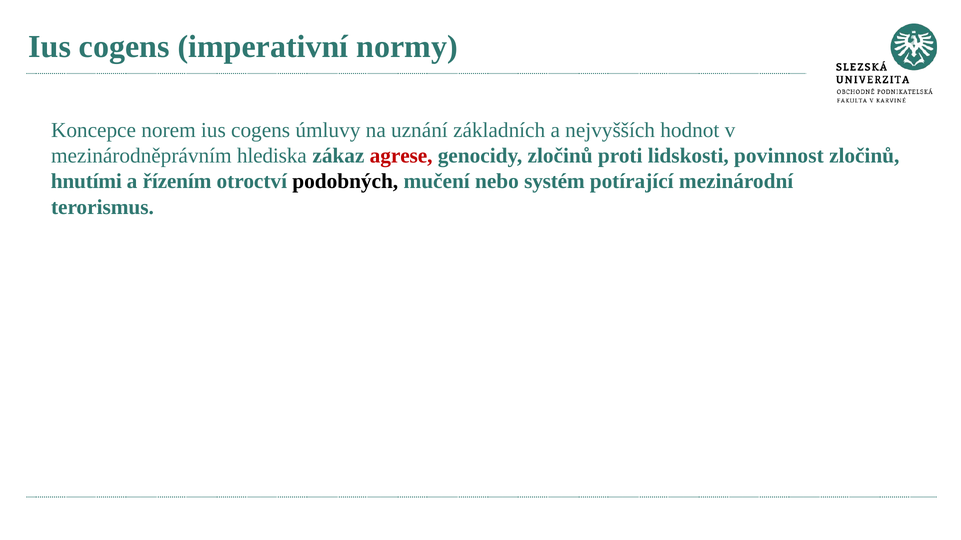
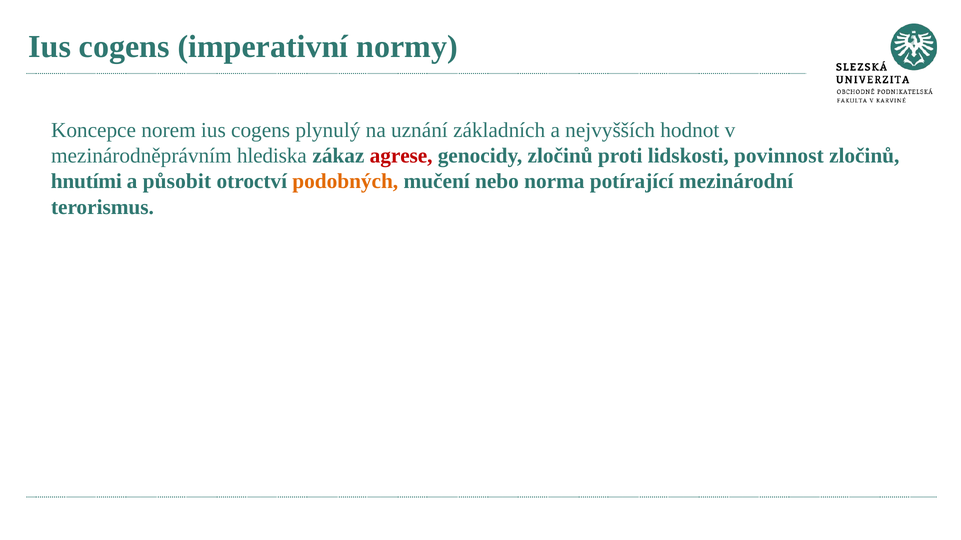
úmluvy: úmluvy -> plynulý
řízením: řízením -> působit
podobných colour: black -> orange
systém: systém -> norma
